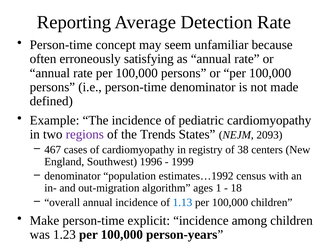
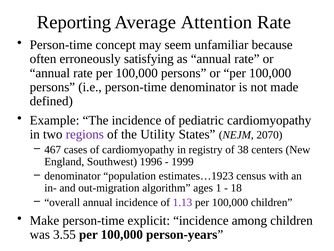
Detection: Detection -> Attention
Trends: Trends -> Utility
2093: 2093 -> 2070
estimates…1992: estimates…1992 -> estimates…1923
1.13 colour: blue -> purple
1.23: 1.23 -> 3.55
